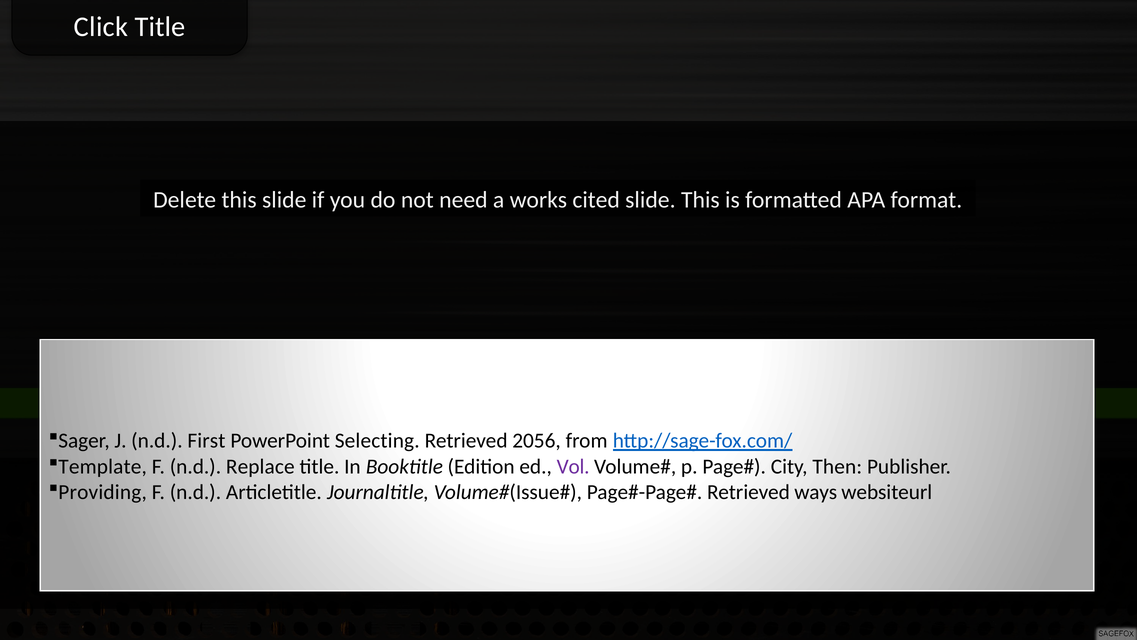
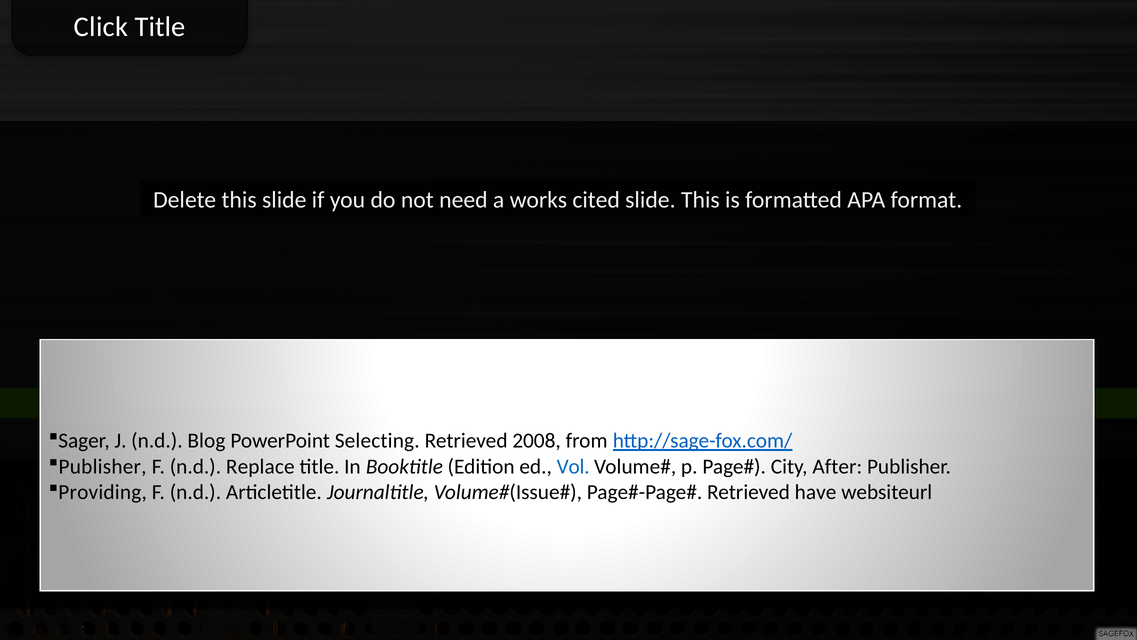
First: First -> Blog
2056: 2056 -> 2008
Template at (103, 466): Template -> Publisher
Vol colour: purple -> blue
Then: Then -> After
ways: ways -> have
